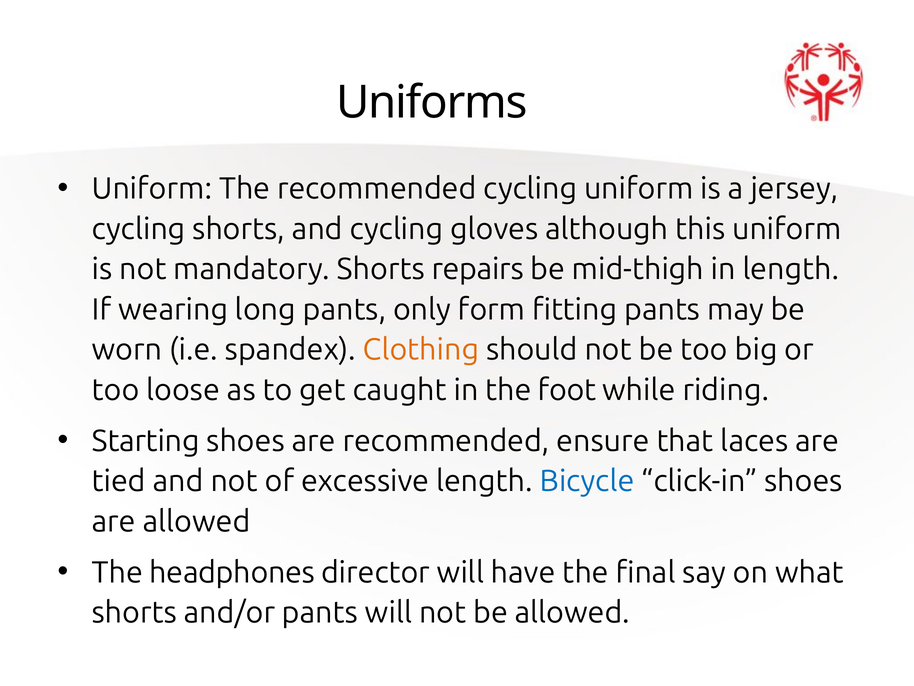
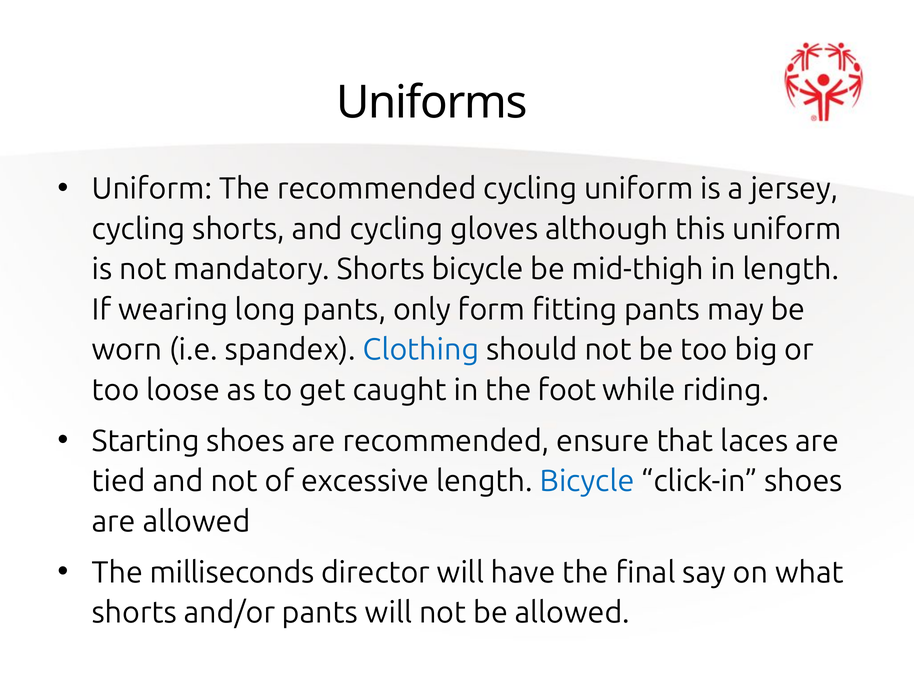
Shorts repairs: repairs -> bicycle
Clothing colour: orange -> blue
headphones: headphones -> milliseconds
